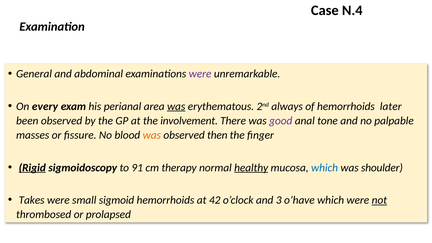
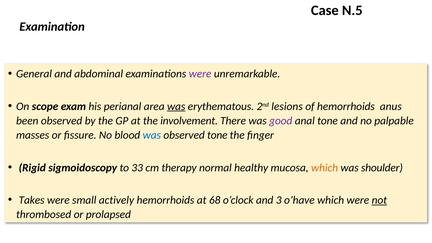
N.4: N.4 -> N.5
every: every -> scope
always: always -> lesions
later: later -> anus
was at (152, 135) colour: orange -> blue
observed then: then -> tone
Rigid underline: present -> none
91: 91 -> 33
healthy underline: present -> none
which at (325, 168) colour: blue -> orange
sigmoid: sigmoid -> actively
42: 42 -> 68
